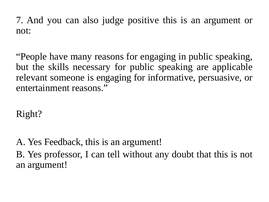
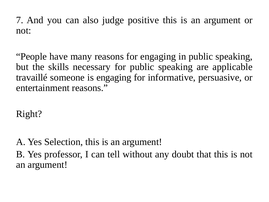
relevant: relevant -> travaillé
Feedback: Feedback -> Selection
